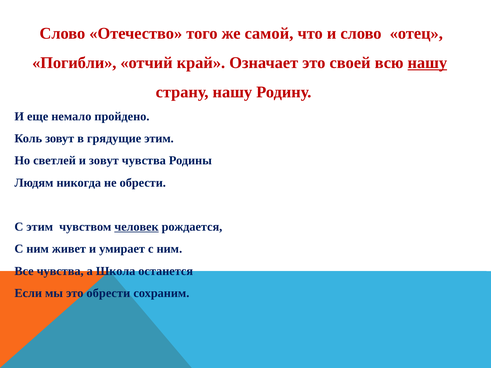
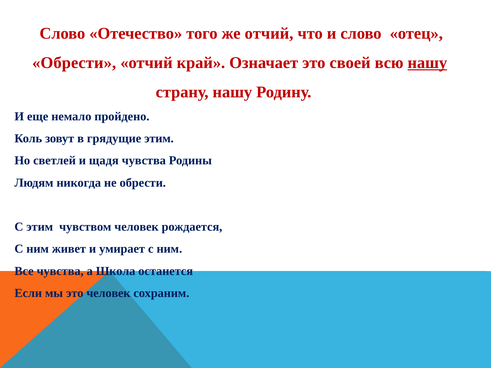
же самой: самой -> отчий
Погибли at (74, 63): Погибли -> Обрести
и зовут: зовут -> щадя
человек at (137, 227) underline: present -> none
это обрести: обрести -> человек
